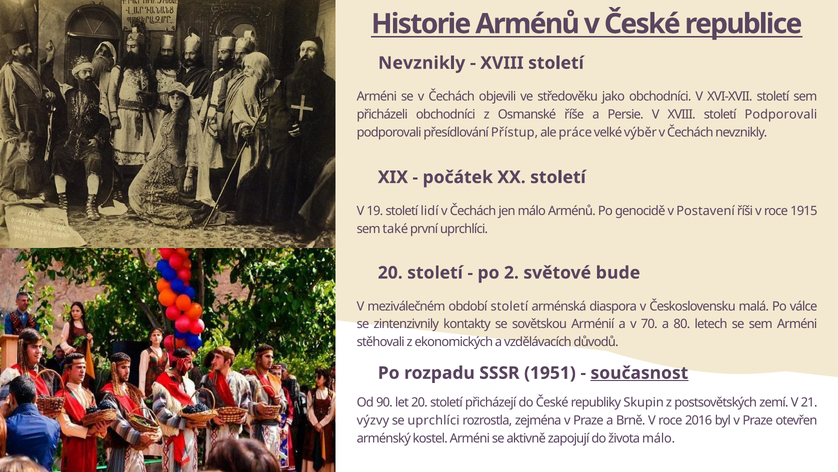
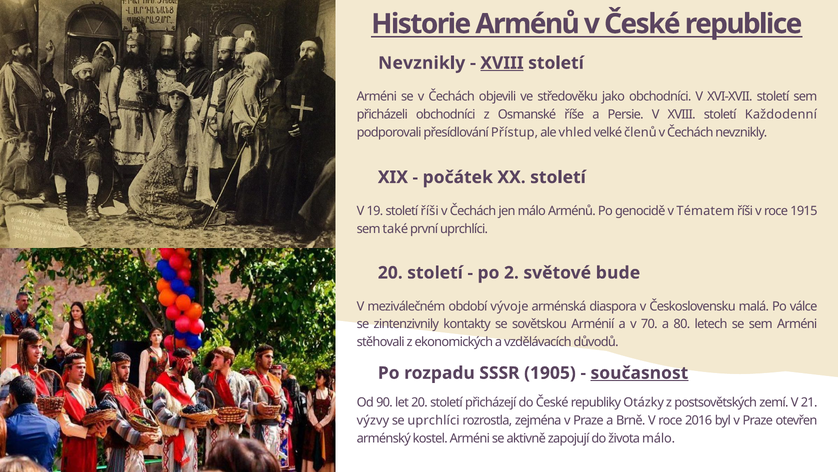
XVIII at (502, 63) underline: none -> present
století Podporovali: Podporovali -> Každodenní
práce: práce -> vhled
výběr: výběr -> členů
století lidí: lidí -> říši
Postavení: Postavení -> Tématem
období století: století -> vývoje
1951: 1951 -> 1905
Skupin: Skupin -> Otázky
